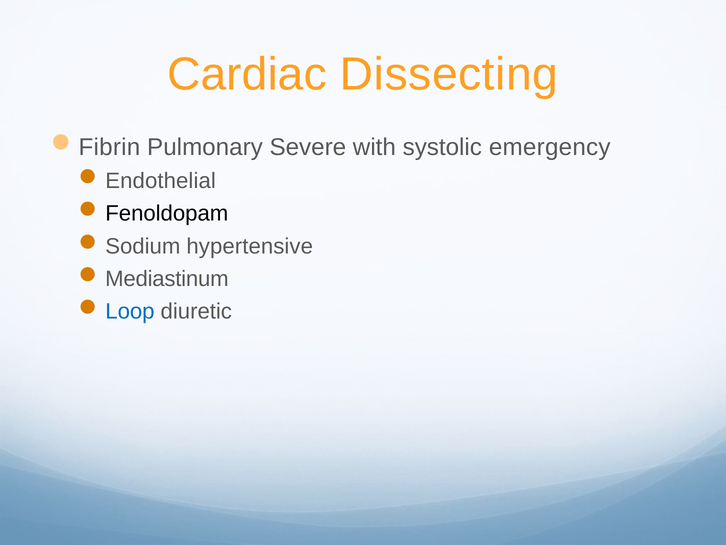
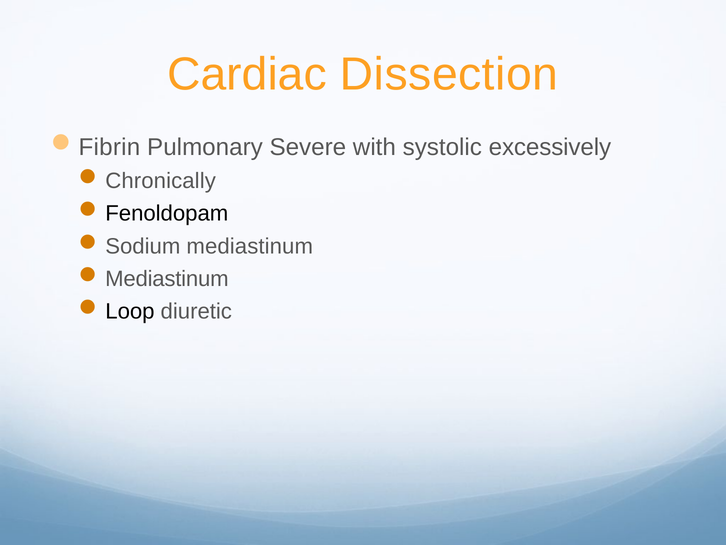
Dissecting: Dissecting -> Dissection
emergency: emergency -> excessively
Endothelial: Endothelial -> Chronically
Sodium hypertensive: hypertensive -> mediastinum
Loop colour: blue -> black
